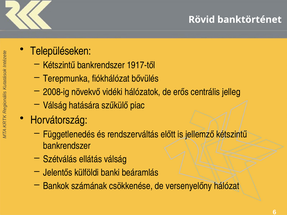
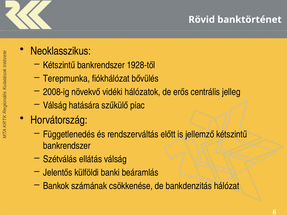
Településeken: Településeken -> Neoklasszikus
1917-től: 1917-től -> 1928-től
versenyelőny: versenyelőny -> bankdenzitás
